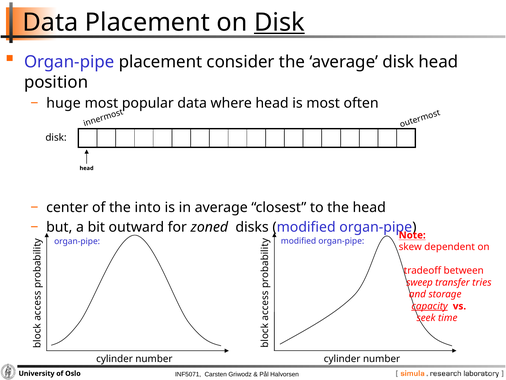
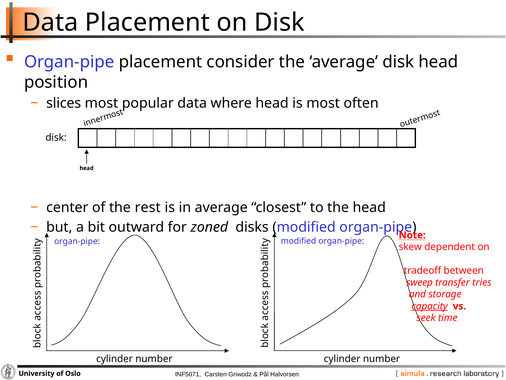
Disk at (279, 22) underline: present -> none
huge: huge -> slices
into: into -> rest
